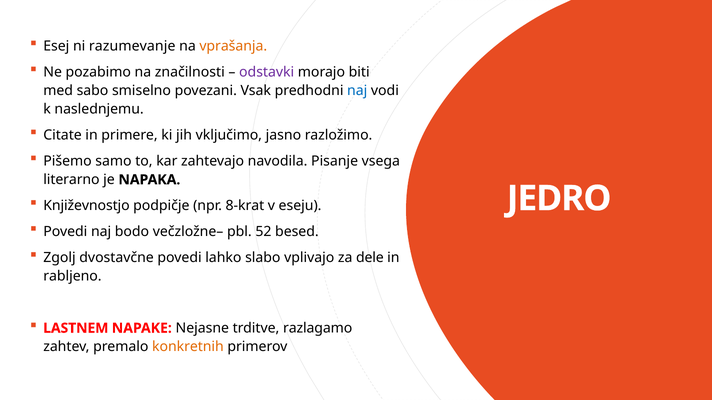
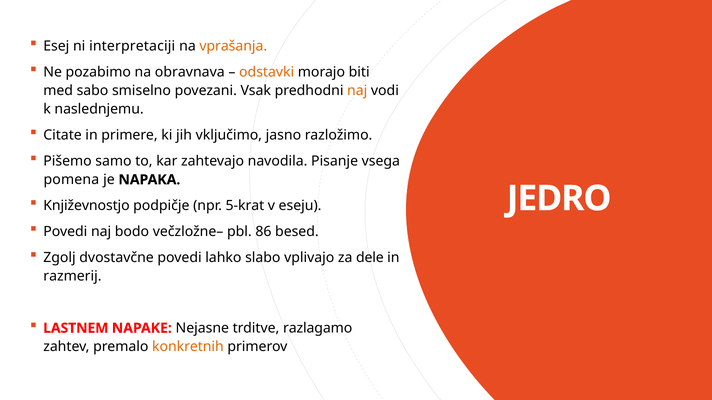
razumevanje: razumevanje -> interpretaciji
značilnosti: značilnosti -> obravnava
odstavki colour: purple -> orange
naj at (357, 91) colour: blue -> orange
literarno: literarno -> pomena
8-krat: 8-krat -> 5-krat
52: 52 -> 86
rabljeno: rabljeno -> razmerij
